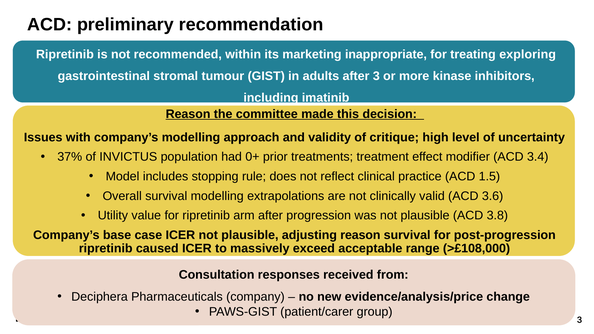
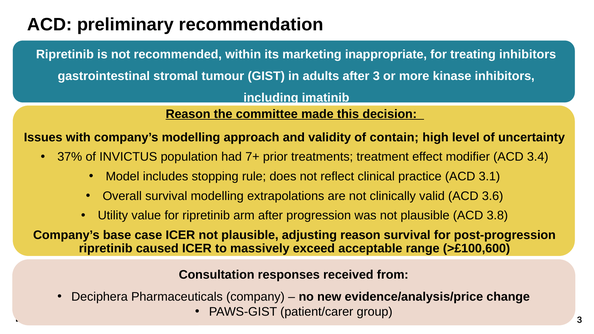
treating exploring: exploring -> inhibitors
critique: critique -> contain
0+: 0+ -> 7+
1.5: 1.5 -> 3.1
>£108,000: >£108,000 -> >£100,600
